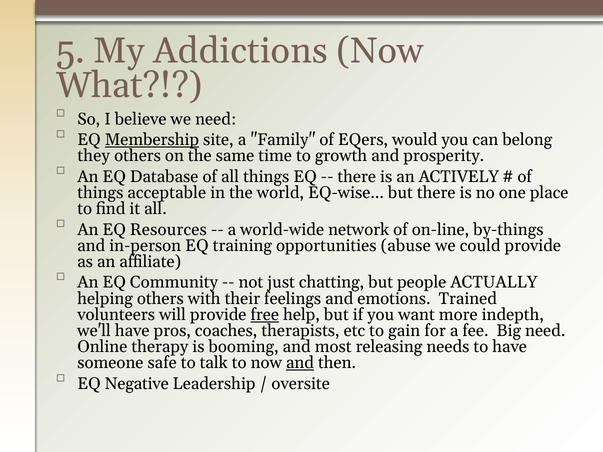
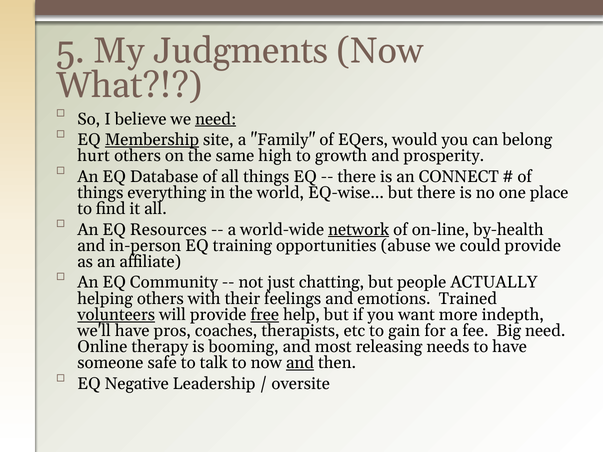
Addictions: Addictions -> Judgments
need at (216, 119) underline: none -> present
they: they -> hurt
time: time -> high
ACTIVELY: ACTIVELY -> CONNECT
acceptable: acceptable -> everything
network underline: none -> present
by-things: by-things -> by-health
volunteers underline: none -> present
